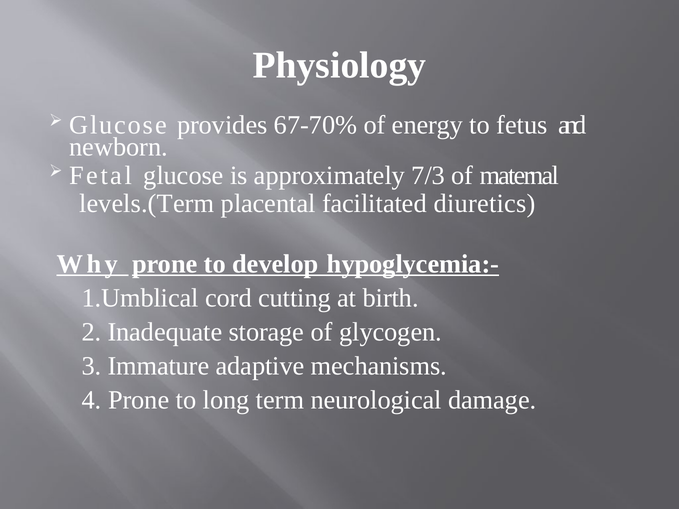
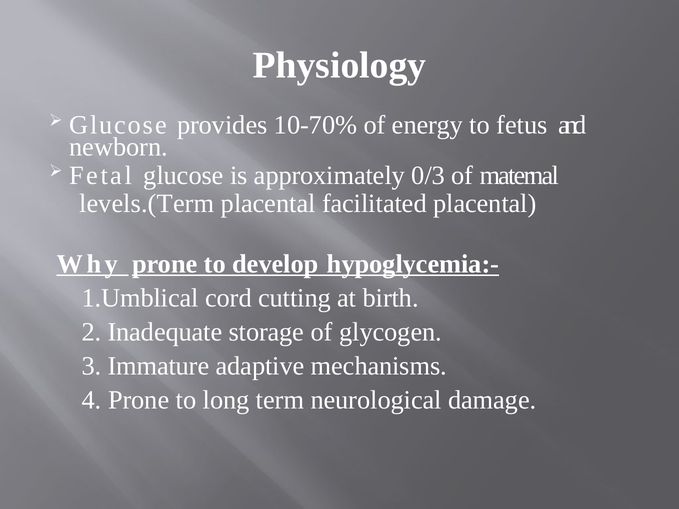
67-70%: 67-70% -> 10-70%
7/3: 7/3 -> 0/3
facilitated diuretics: diuretics -> placental
